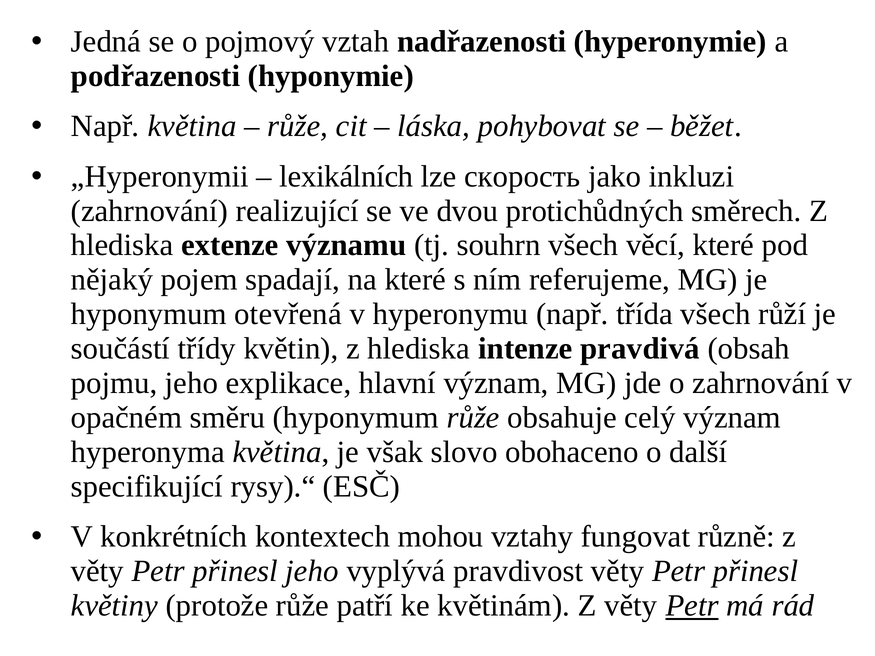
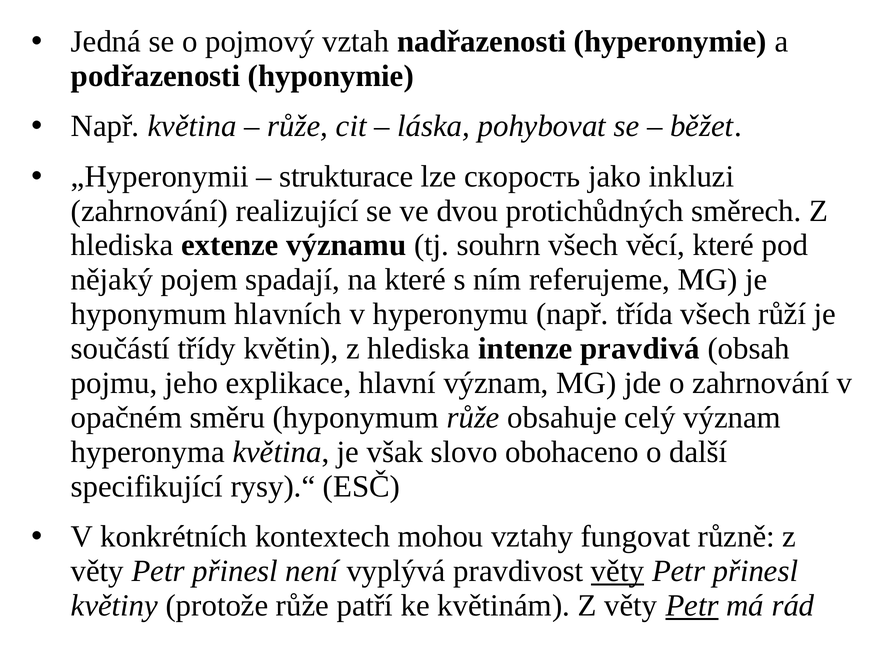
lexikálních: lexikálních -> strukturace
otevřená: otevřená -> hlavních
přinesl jeho: jeho -> není
věty at (617, 571) underline: none -> present
